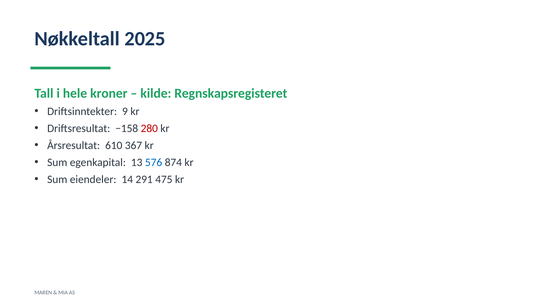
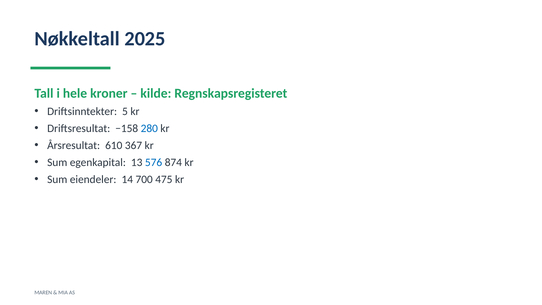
9: 9 -> 5
280 colour: red -> blue
291: 291 -> 700
